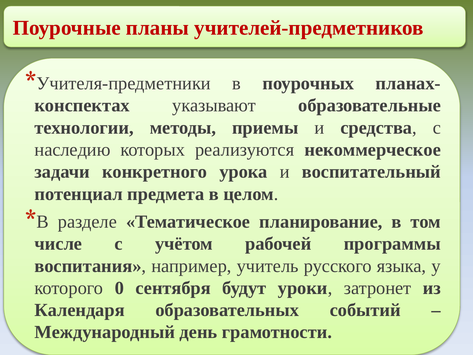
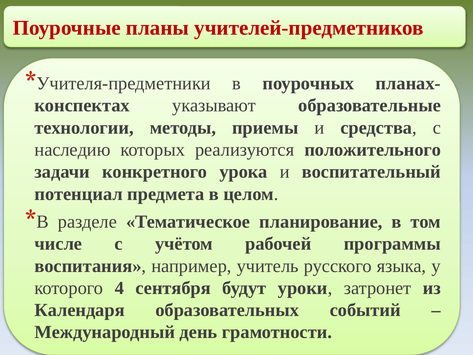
некоммерческое: некоммерческое -> положительного
0: 0 -> 4
